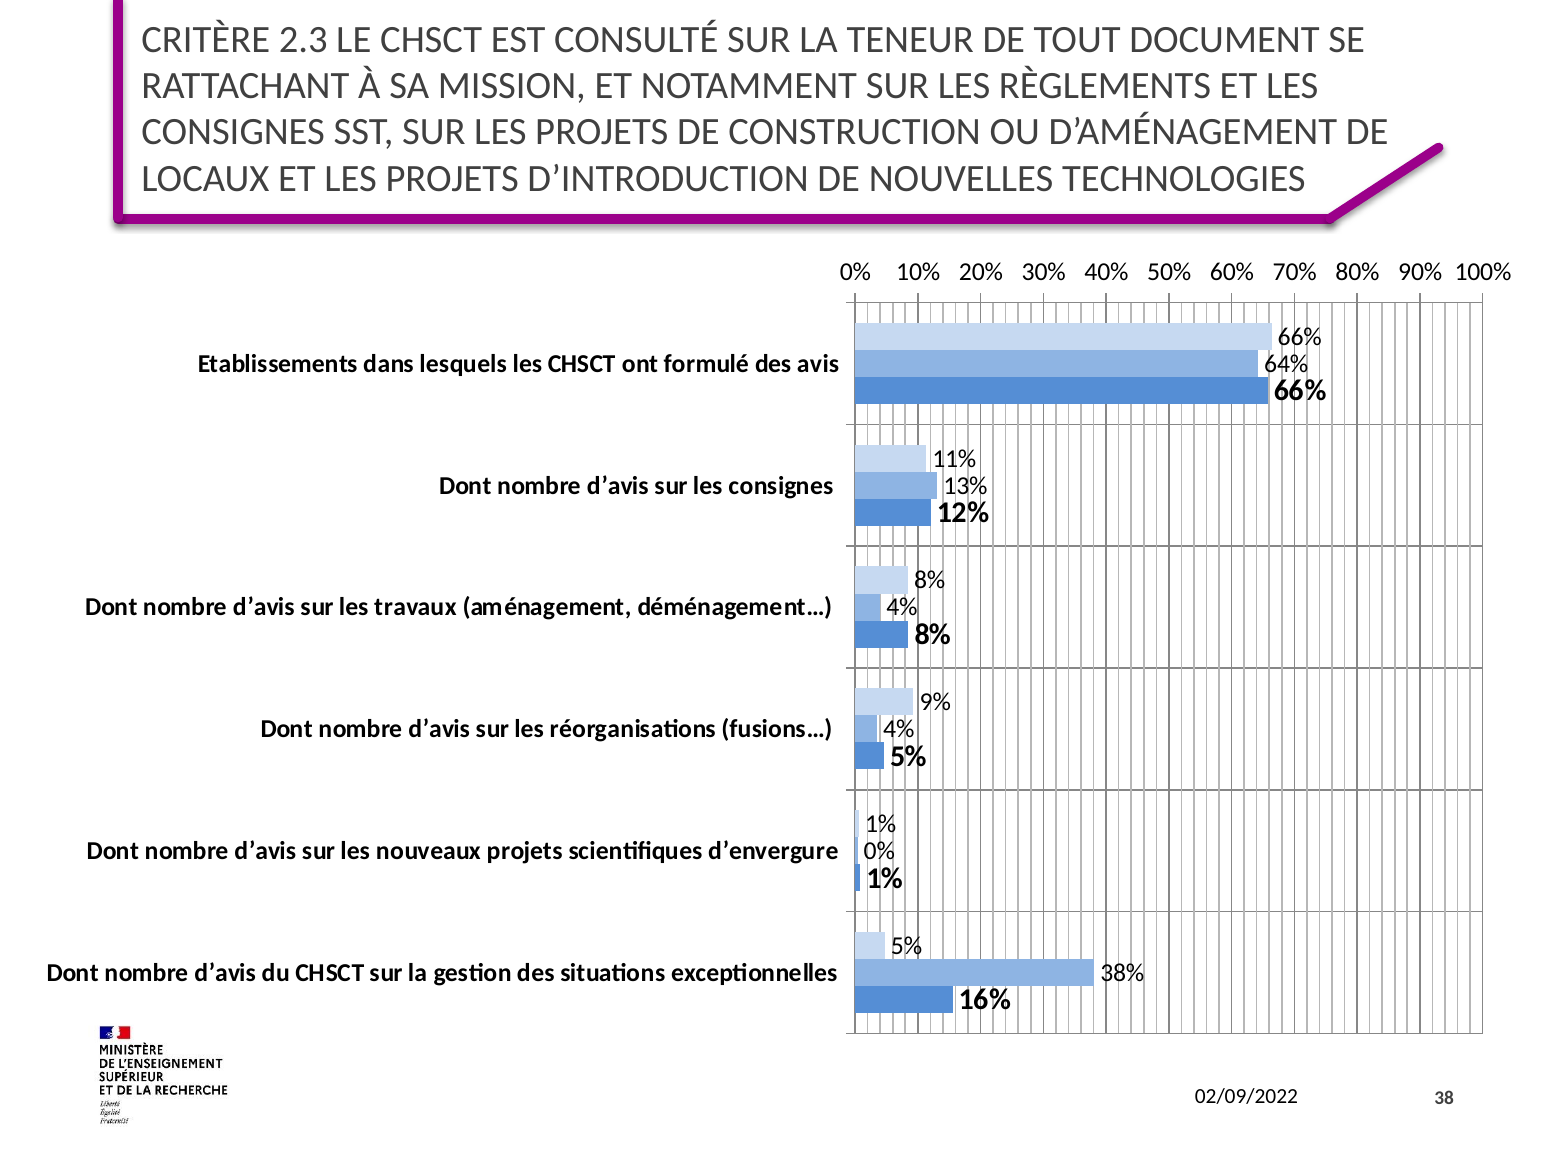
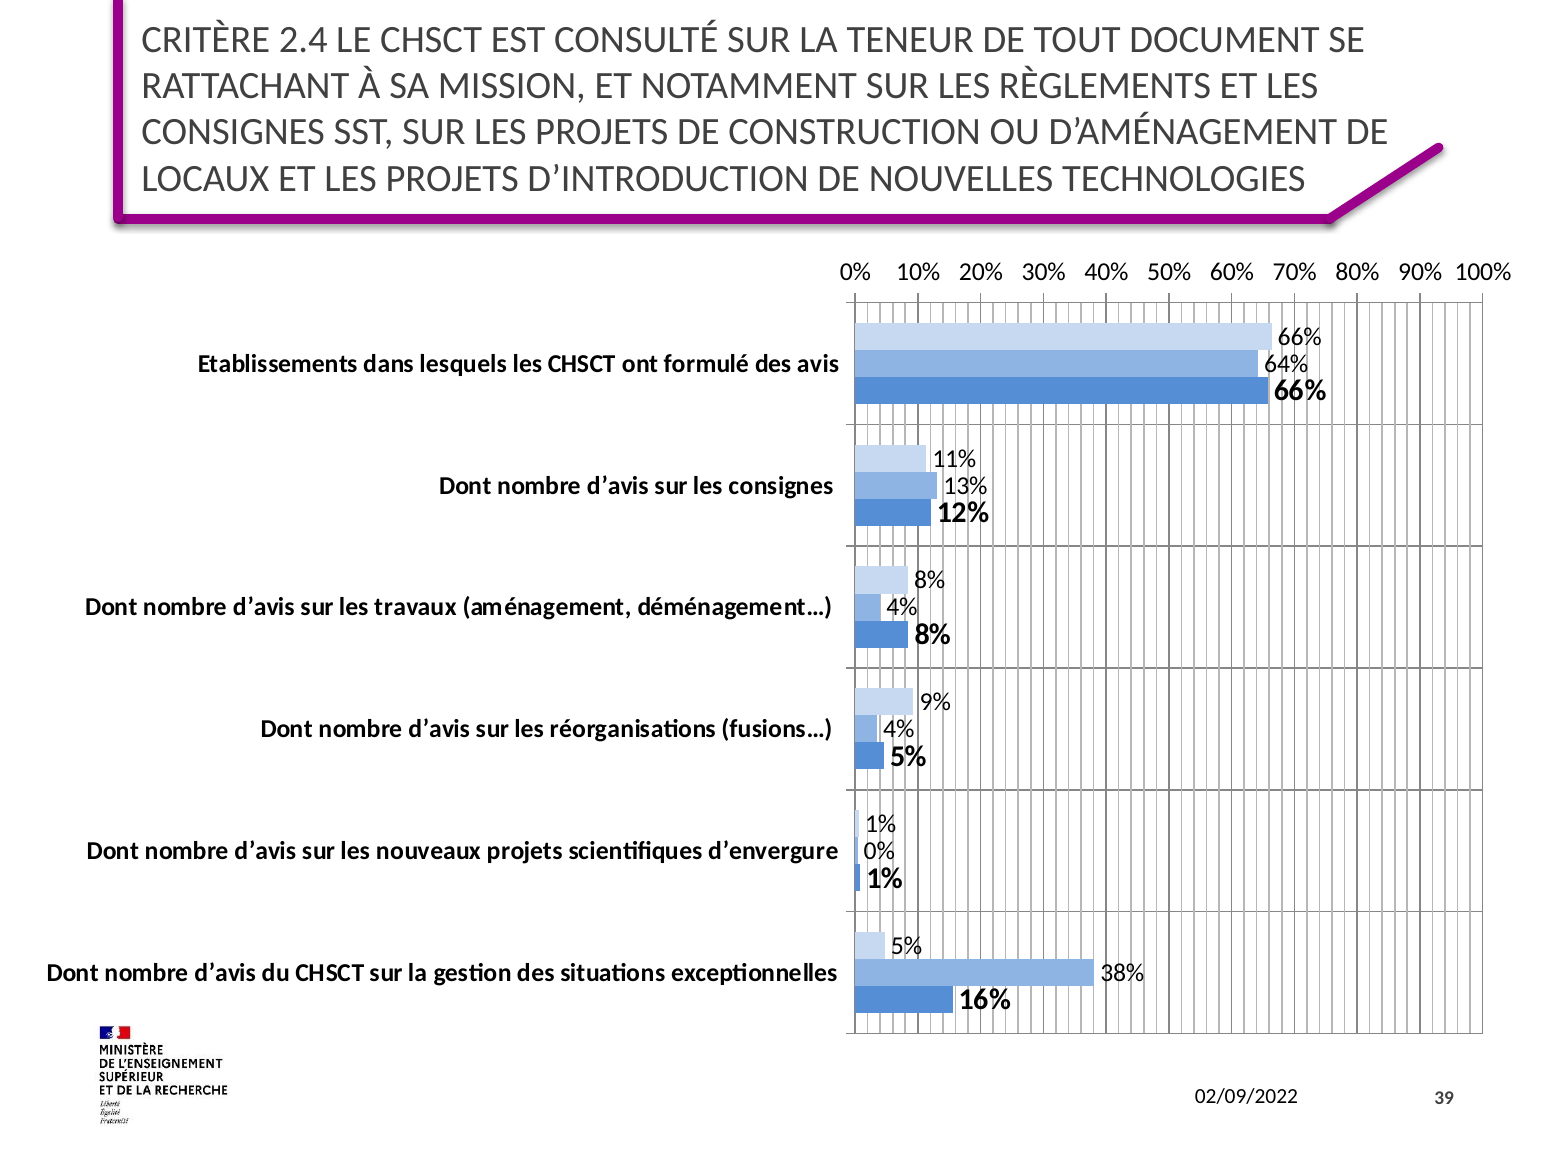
2.3: 2.3 -> 2.4
38: 38 -> 39
